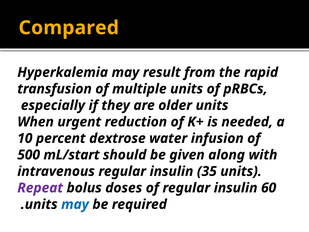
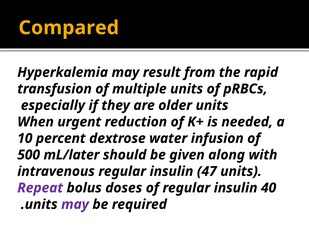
mL/start: mL/start -> mL/later
35: 35 -> 47
60: 60 -> 40
may at (75, 204) colour: blue -> purple
